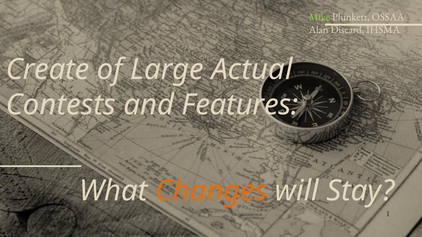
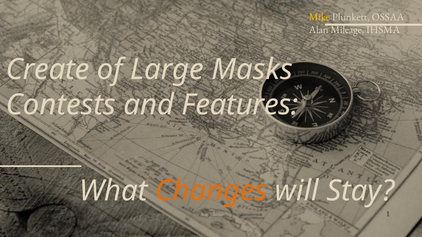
Mike colour: light green -> yellow
Discard: Discard -> Mileage
Actual: Actual -> Masks
